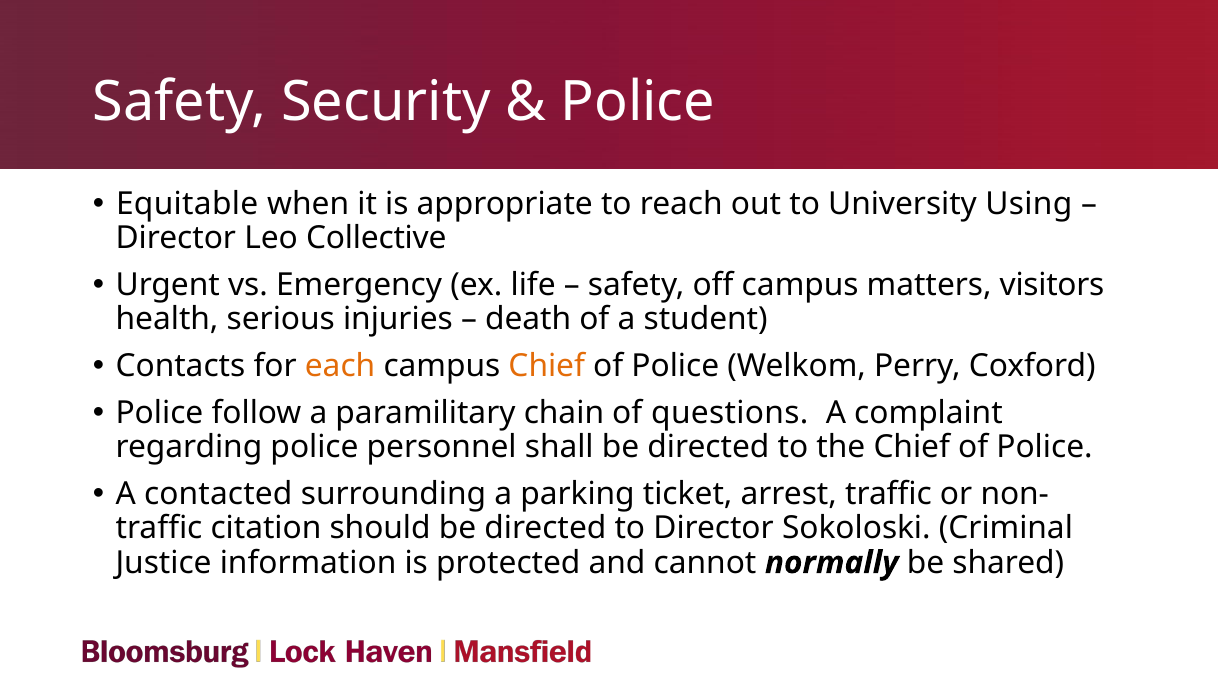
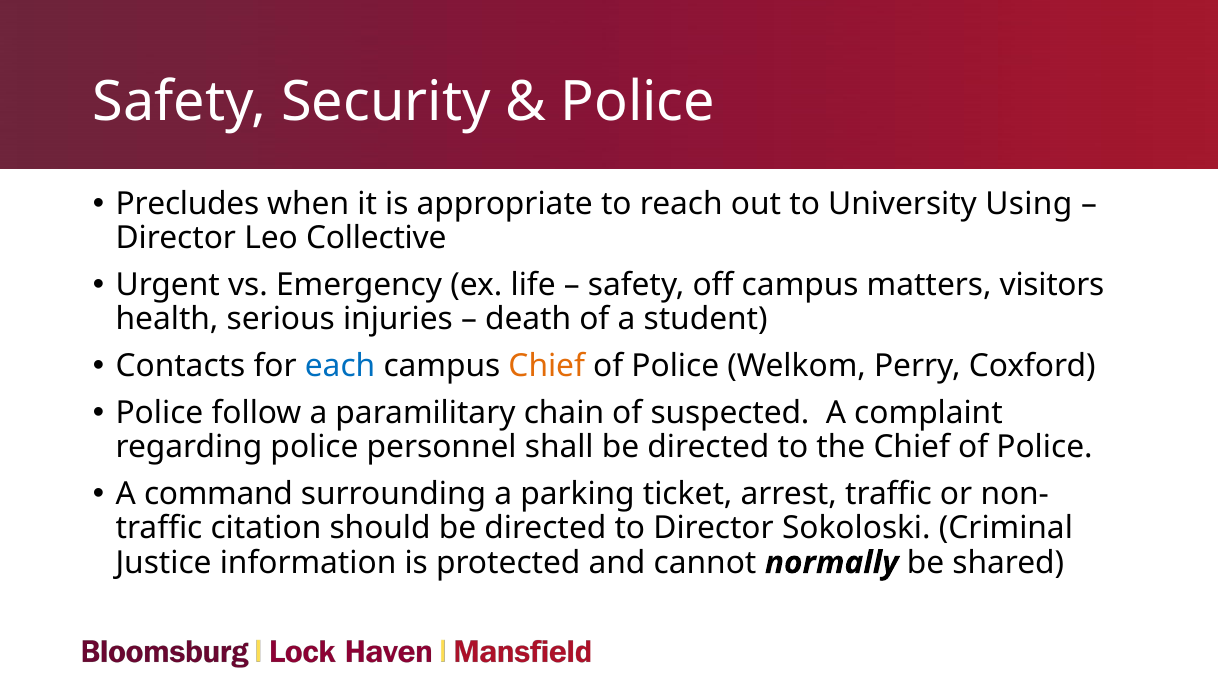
Equitable: Equitable -> Precludes
each colour: orange -> blue
questions: questions -> suspected
contacted: contacted -> command
